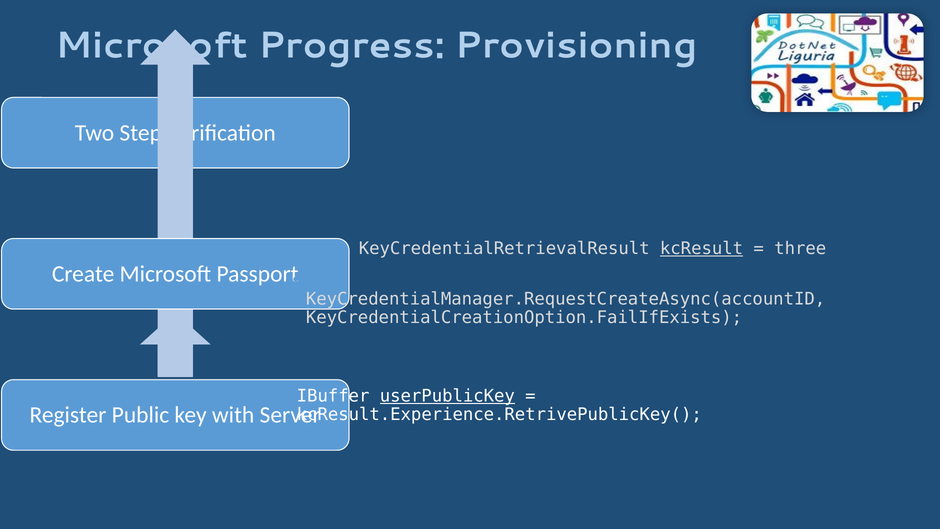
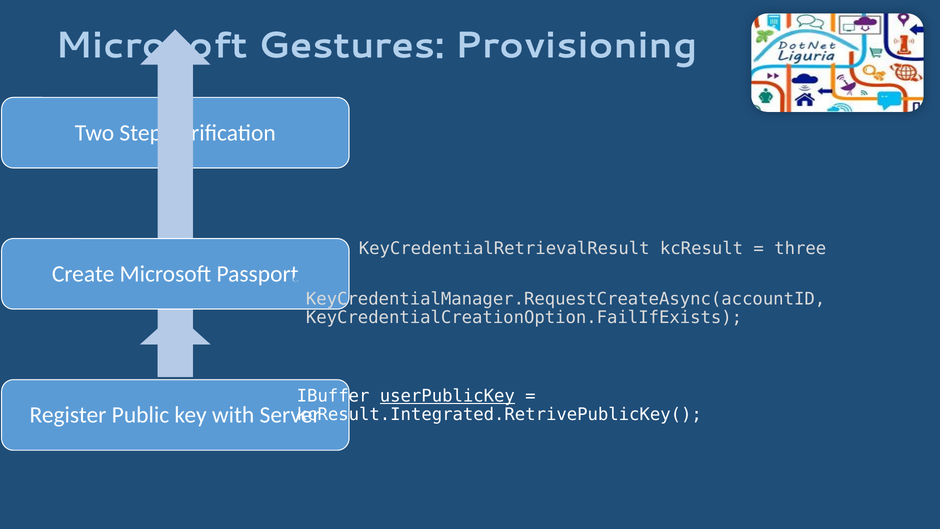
Progress: Progress -> Gestures
kcResult underline: present -> none
kcResult.Experience.RetrivePublicKey(: kcResult.Experience.RetrivePublicKey( -> kcResult.Integrated.RetrivePublicKey(
